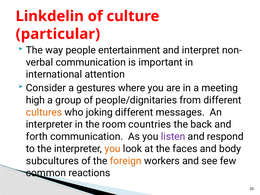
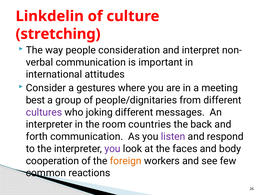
particular: particular -> stretching
entertainment: entertainment -> consideration
attention: attention -> attitudes
high: high -> best
cultures colour: orange -> purple
you at (113, 149) colour: orange -> purple
subcultures: subcultures -> cooperation
